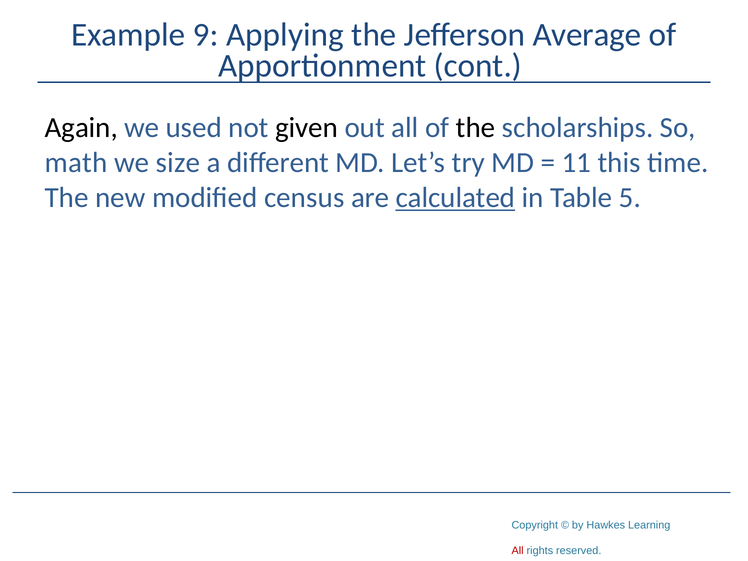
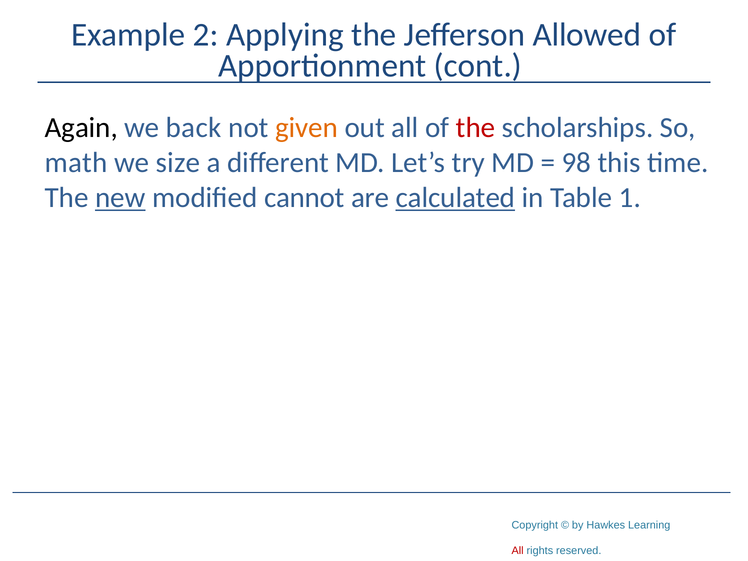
9: 9 -> 2
Average: Average -> Allowed
used: used -> back
given colour: black -> orange
the at (476, 128) colour: black -> red
11: 11 -> 98
new underline: none -> present
census: census -> cannot
5: 5 -> 1
